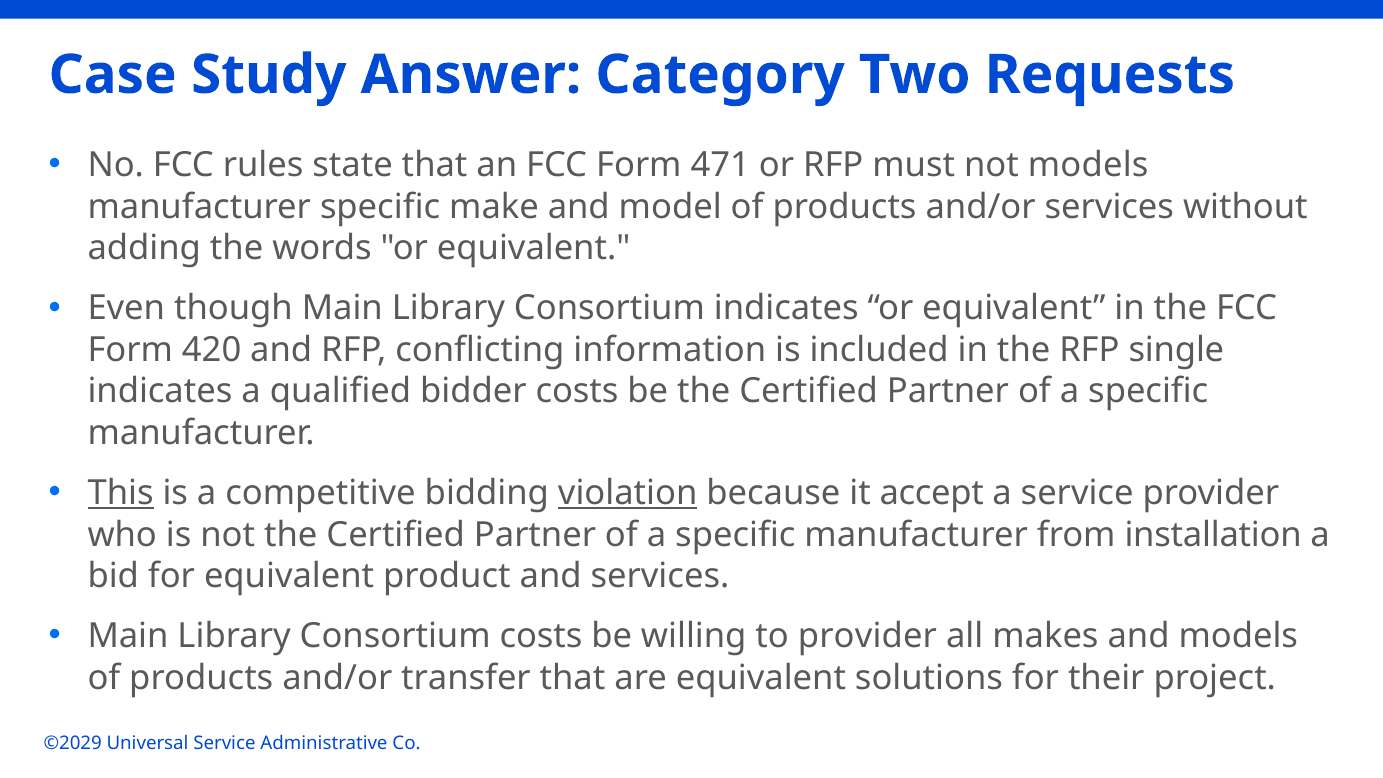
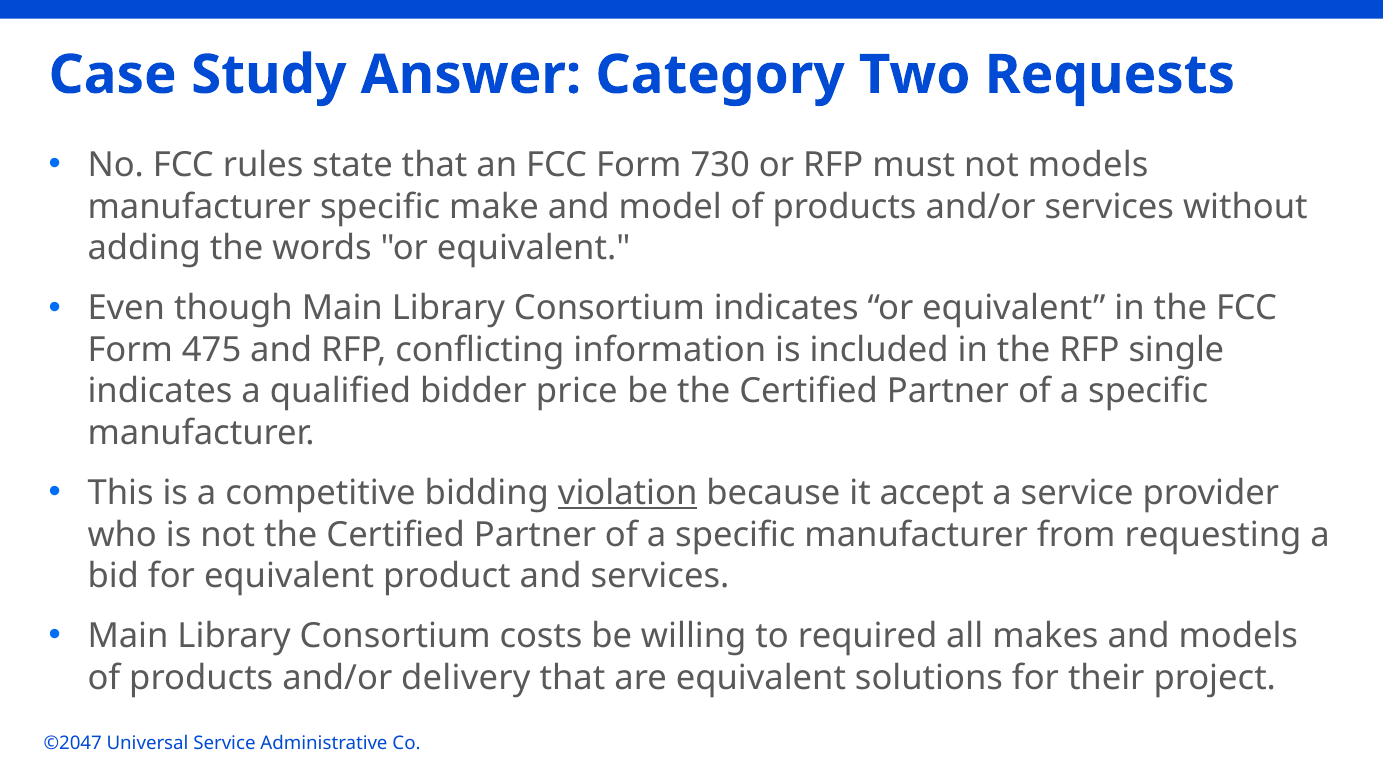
471: 471 -> 730
420: 420 -> 475
bidder costs: costs -> price
This underline: present -> none
installation: installation -> requesting
to provider: provider -> required
transfer: transfer -> delivery
©2029: ©2029 -> ©2047
